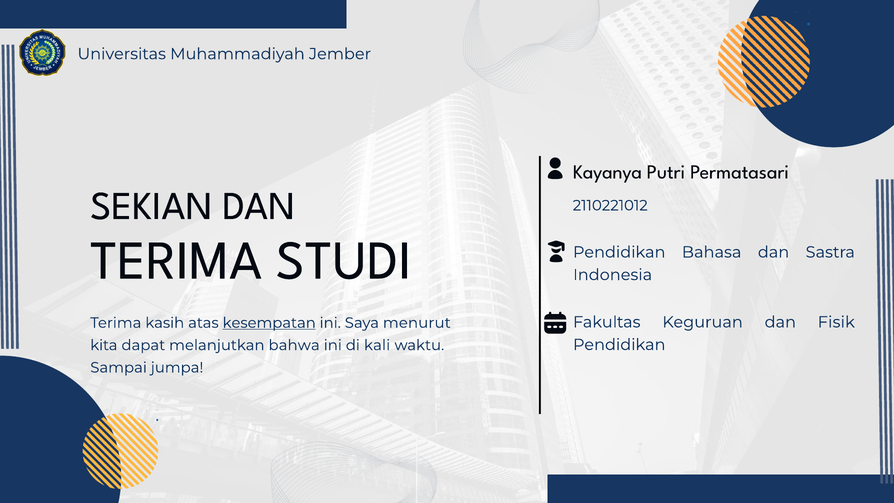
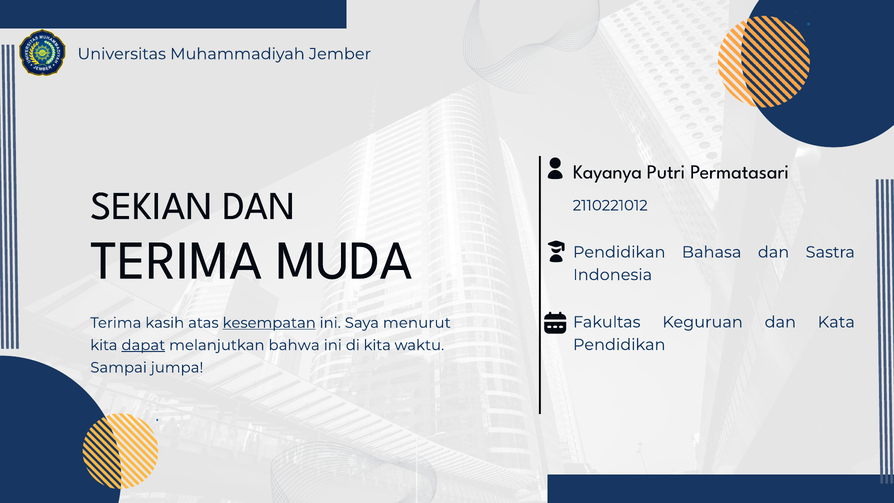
STUDI: STUDI -> MUDA
Fisik: Fisik -> Kata
dapat underline: none -> present
di kali: kali -> kita
